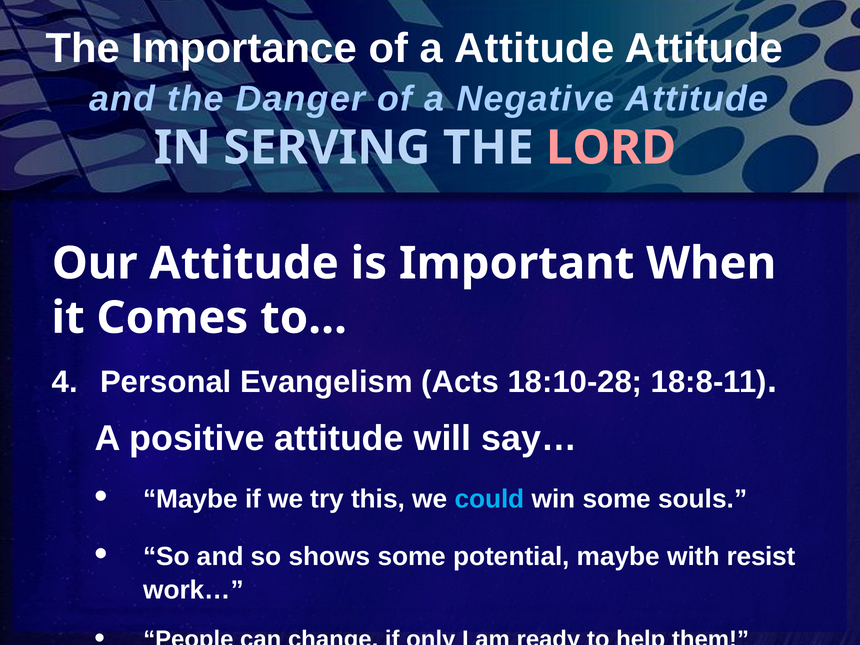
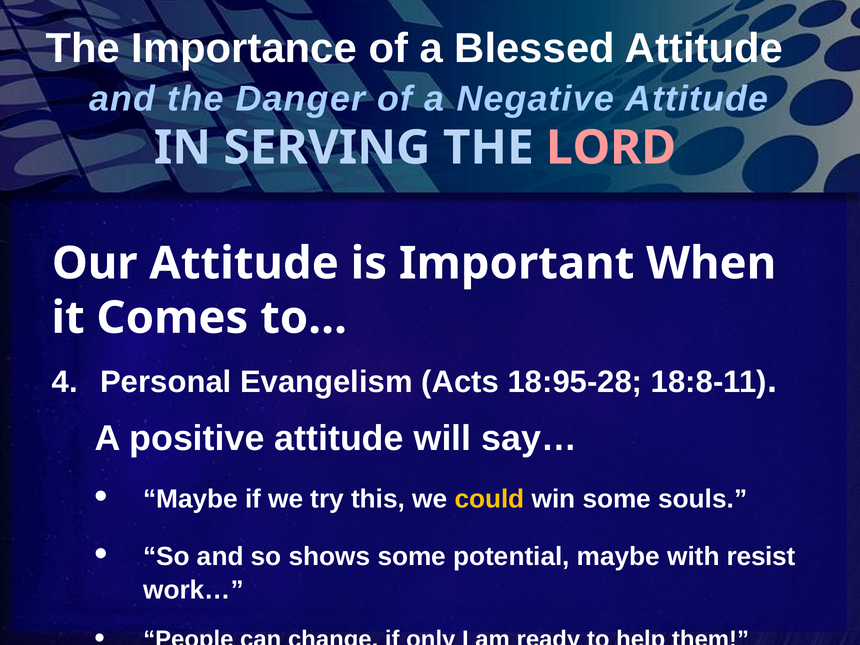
a Attitude: Attitude -> Blessed
18:10-28: 18:10-28 -> 18:95-28
could colour: light blue -> yellow
